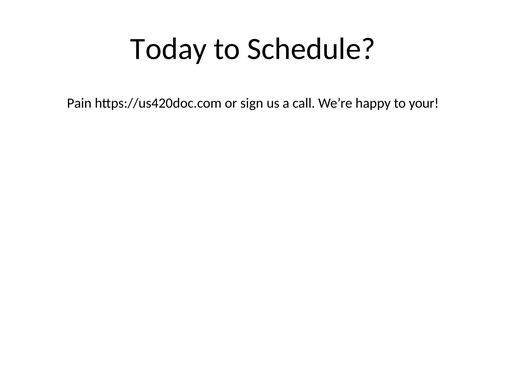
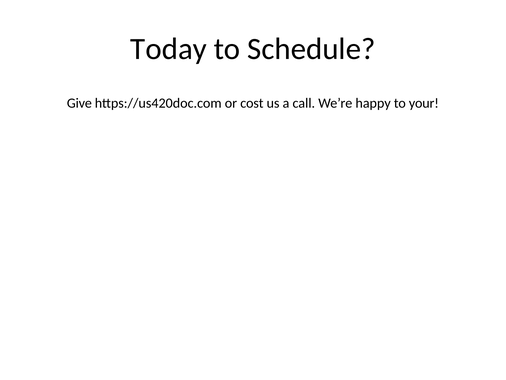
Pain: Pain -> Give
sign: sign -> cost
